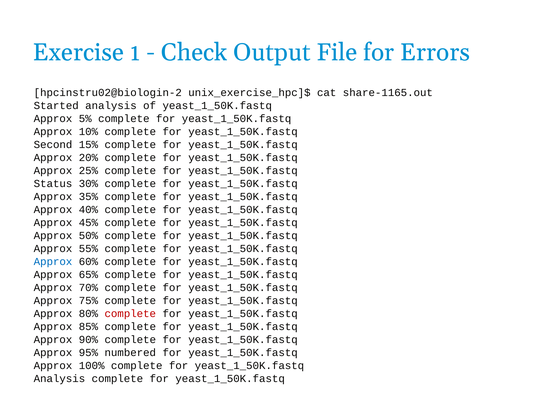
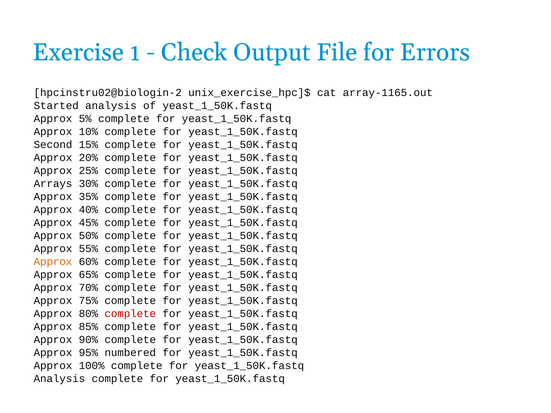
share-1165.out: share-1165.out -> array-1165.out
Status: Status -> Arrays
Approx at (53, 262) colour: blue -> orange
